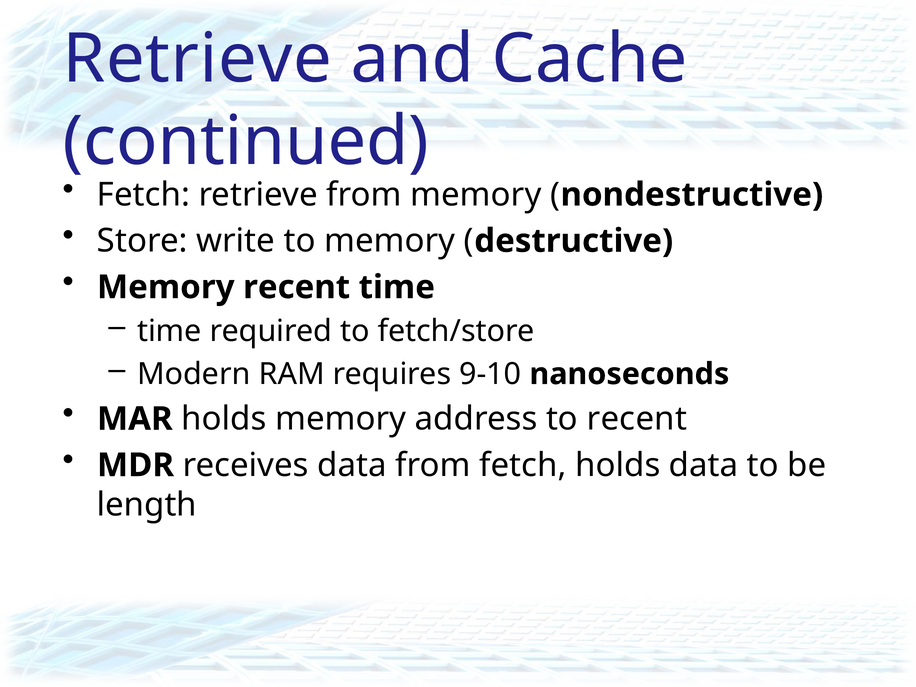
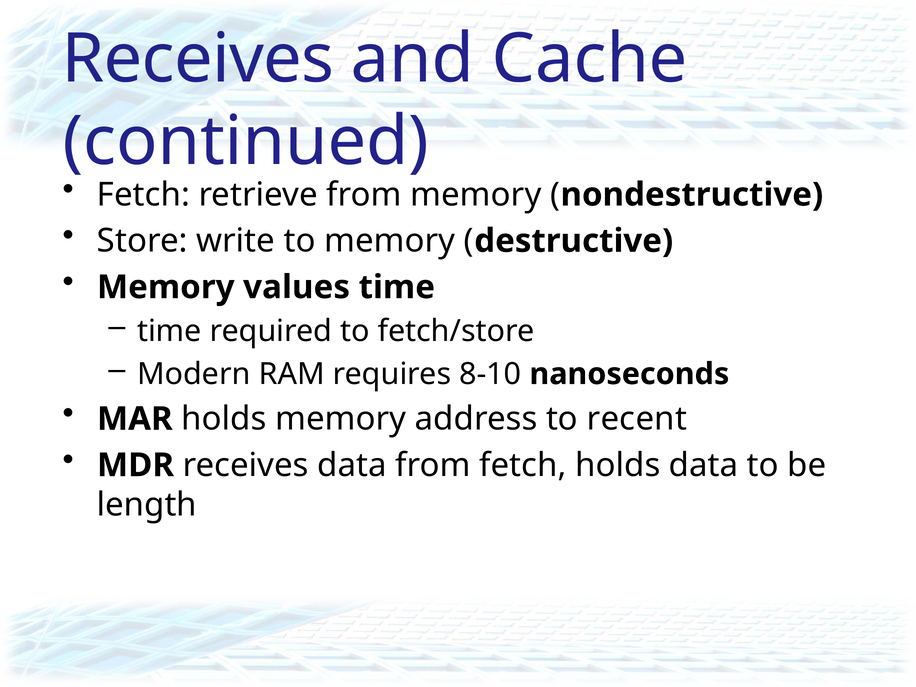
Retrieve at (197, 59): Retrieve -> Receives
Memory recent: recent -> values
9-10: 9-10 -> 8-10
